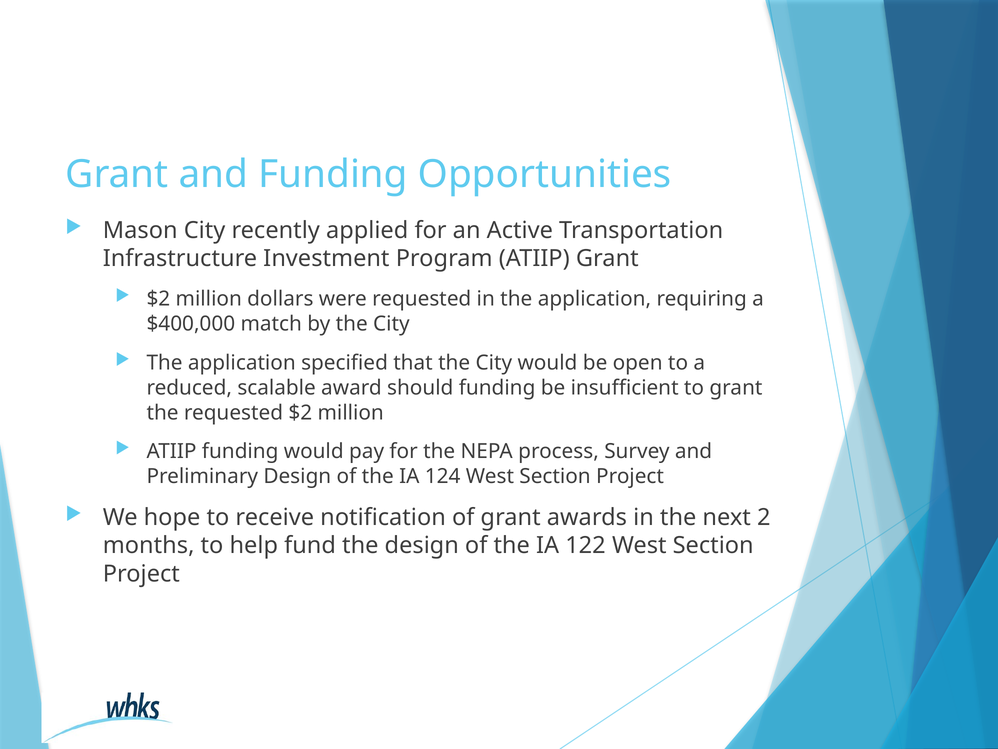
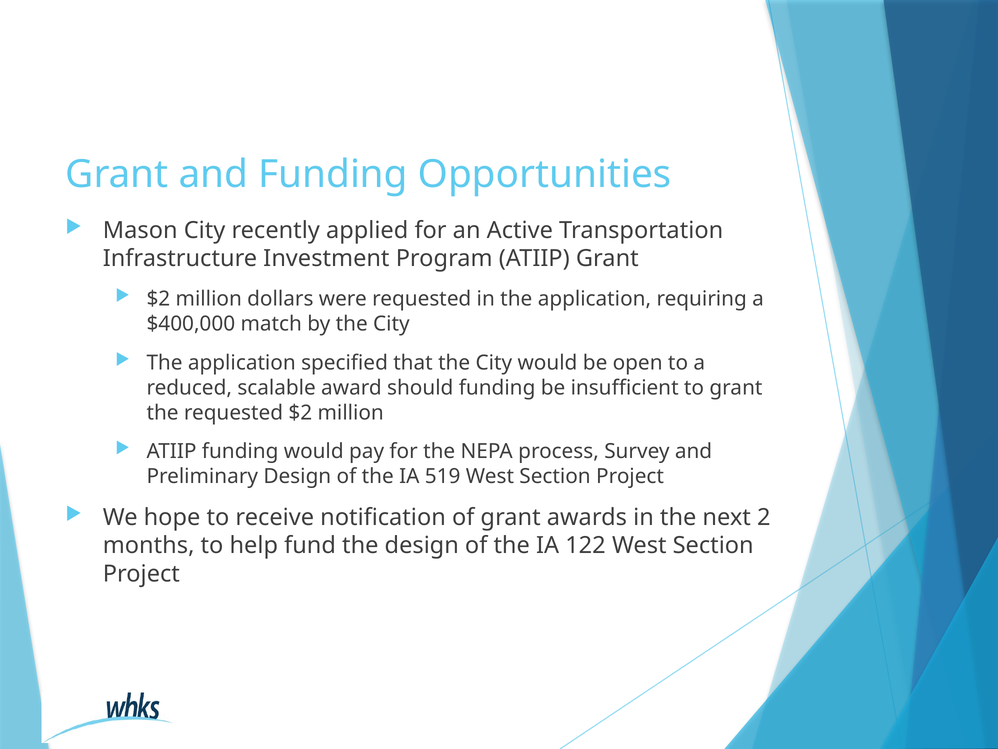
124: 124 -> 519
